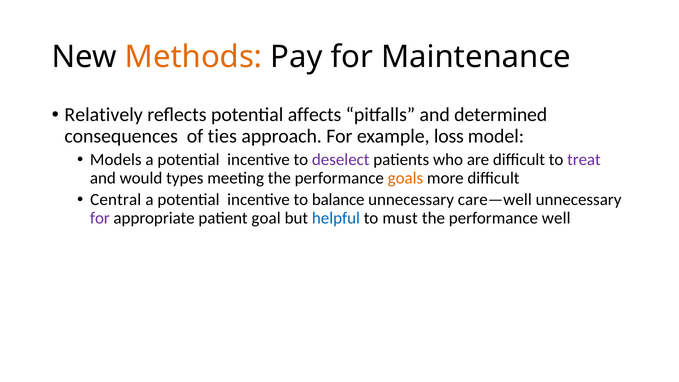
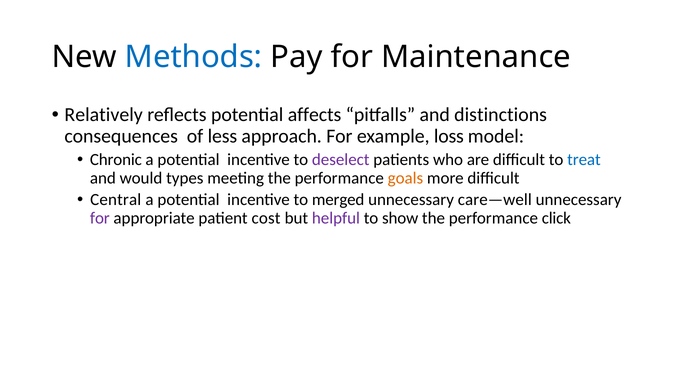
Methods colour: orange -> blue
determined: determined -> distinctions
ties: ties -> less
Models: Models -> Chronic
treat colour: purple -> blue
balance: balance -> merged
goal: goal -> cost
helpful colour: blue -> purple
must: must -> show
well: well -> click
